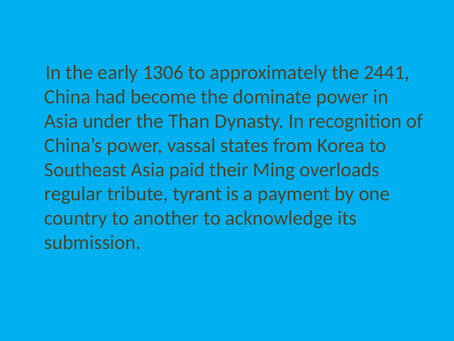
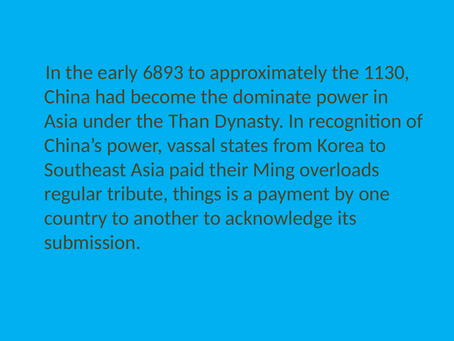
1306: 1306 -> 6893
2441: 2441 -> 1130
tyrant: tyrant -> things
